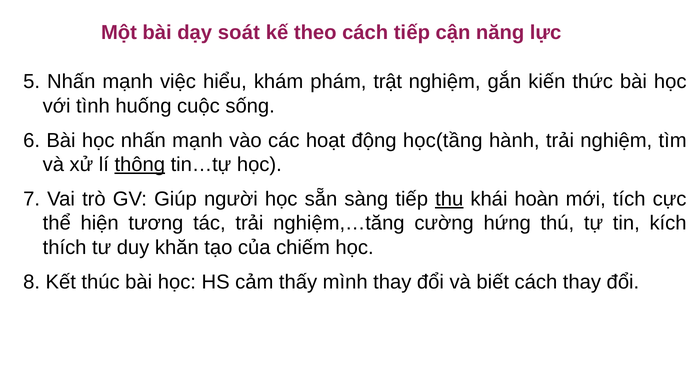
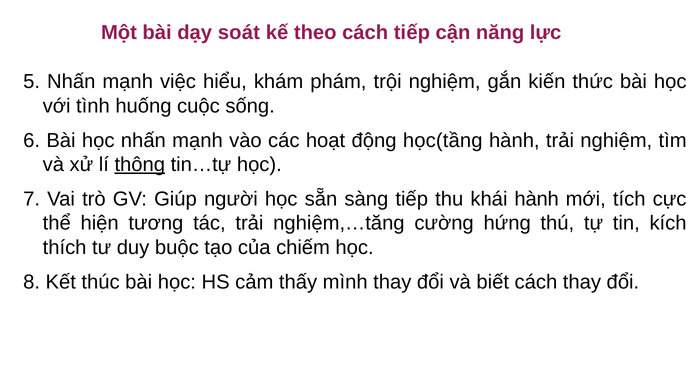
trật: trật -> trội
thu underline: present -> none
khái hoàn: hoàn -> hành
khăn: khăn -> buộc
